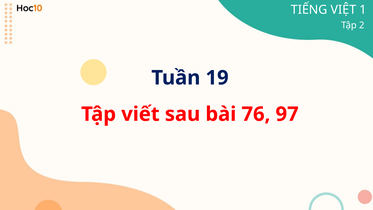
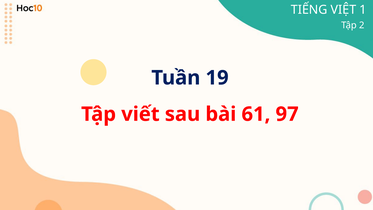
76: 76 -> 61
